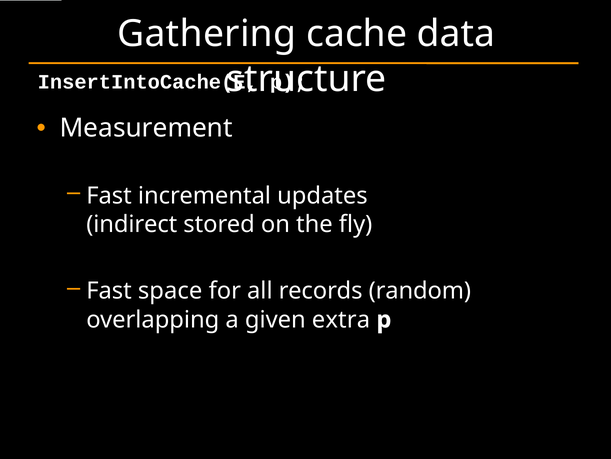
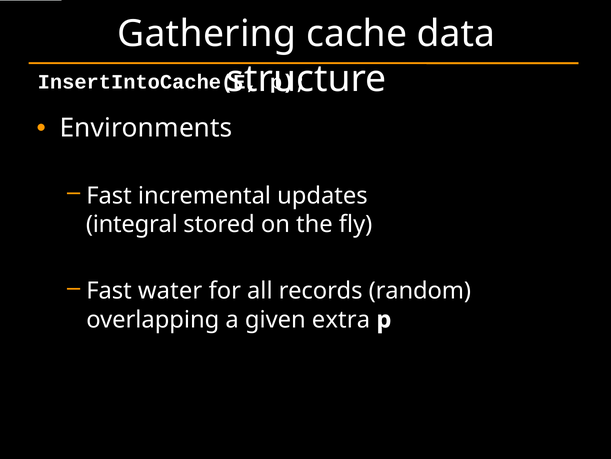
Measurement: Measurement -> Environments
indirect: indirect -> integral
space: space -> water
